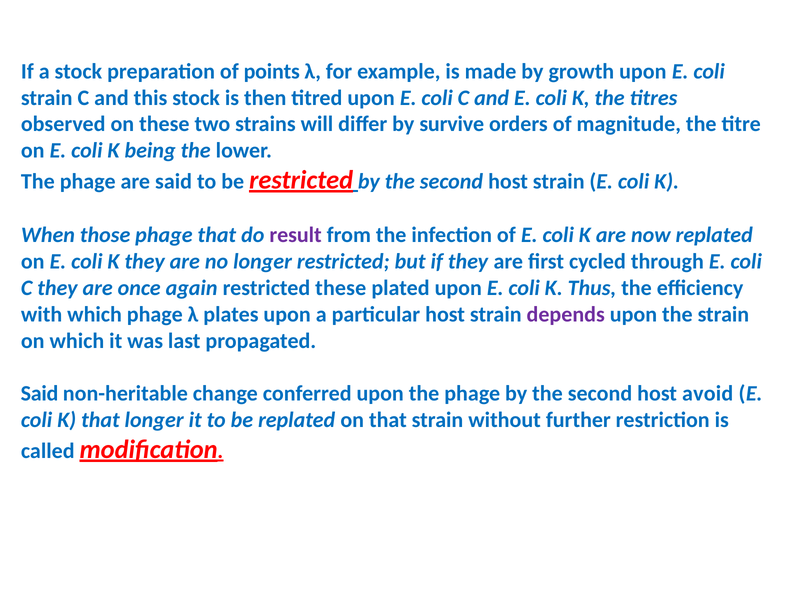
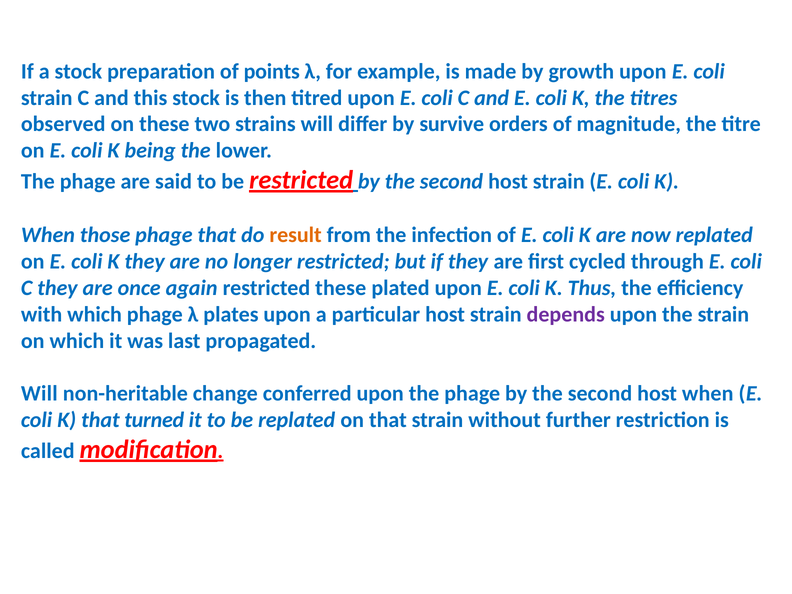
result colour: purple -> orange
Said at (40, 394): Said -> Will
host avoid: avoid -> when
that longer: longer -> turned
